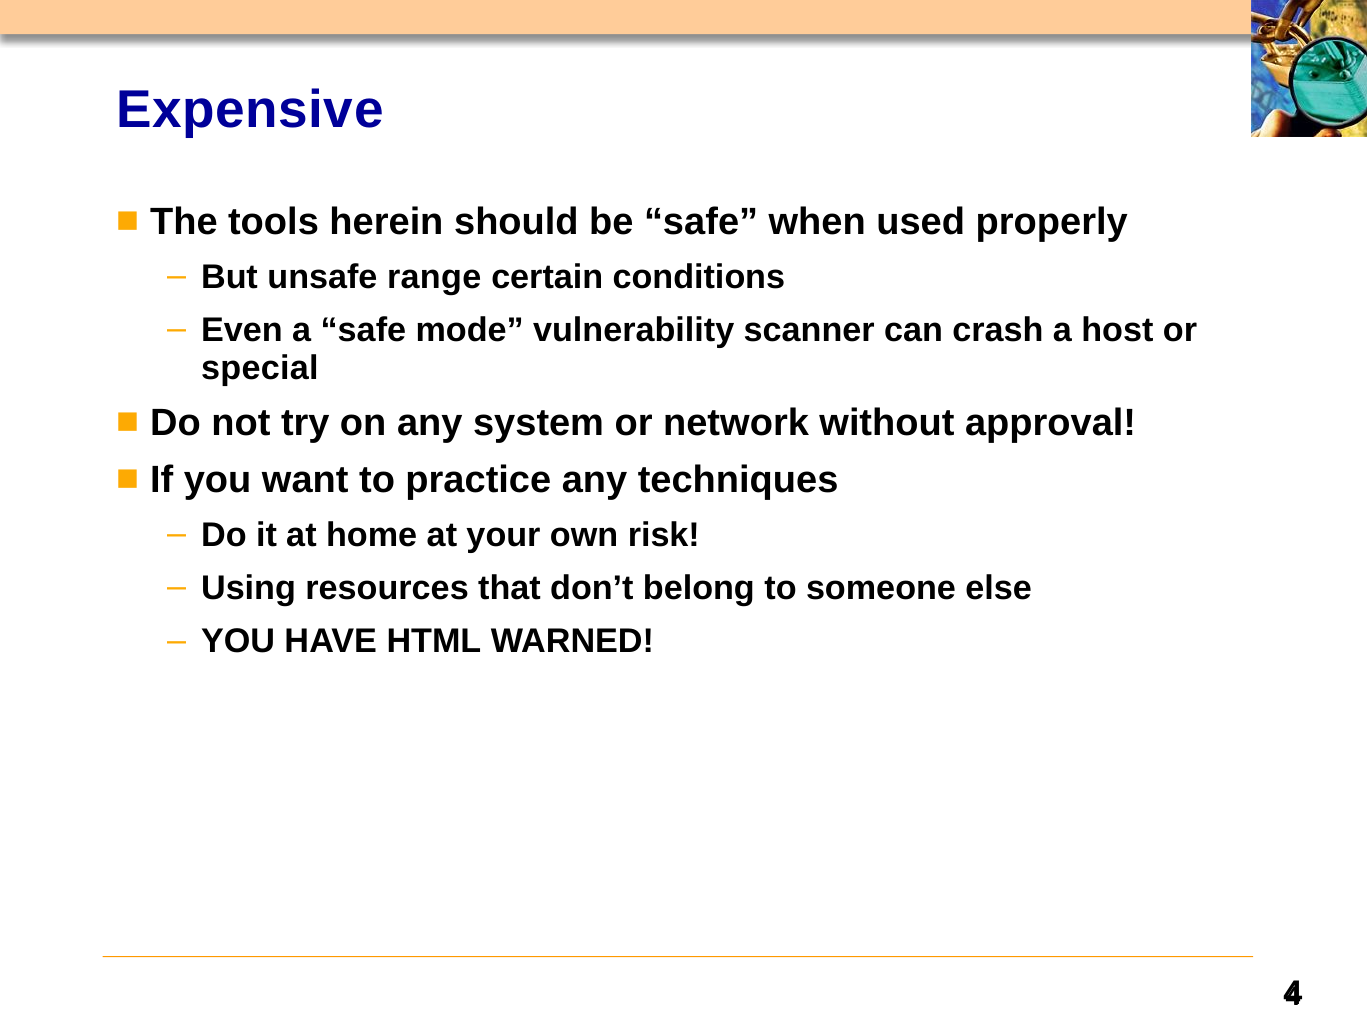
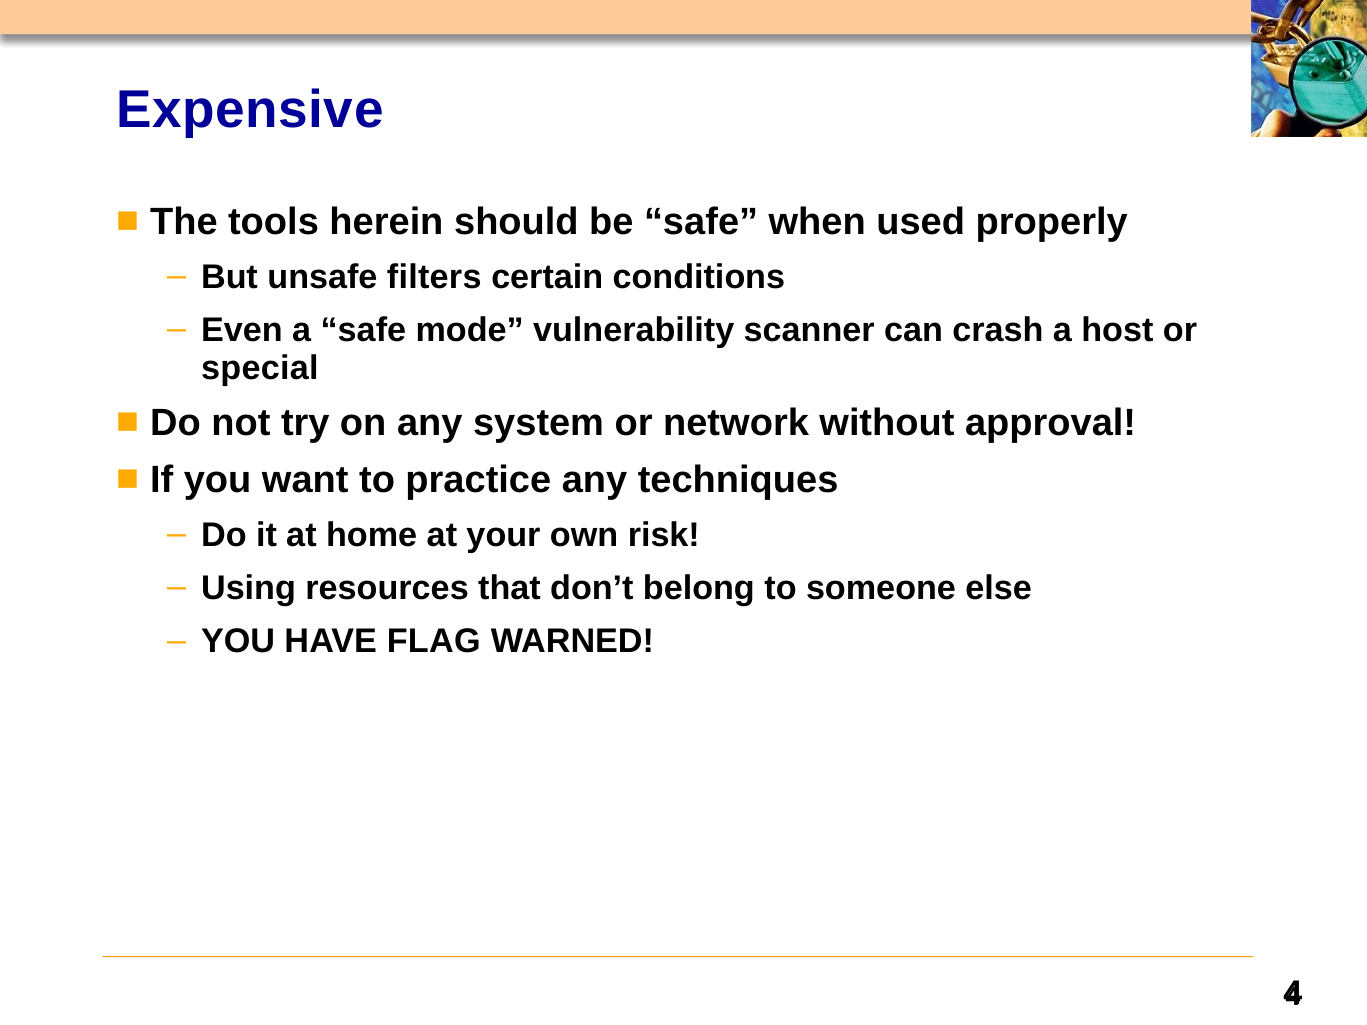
range: range -> filters
HTML: HTML -> FLAG
